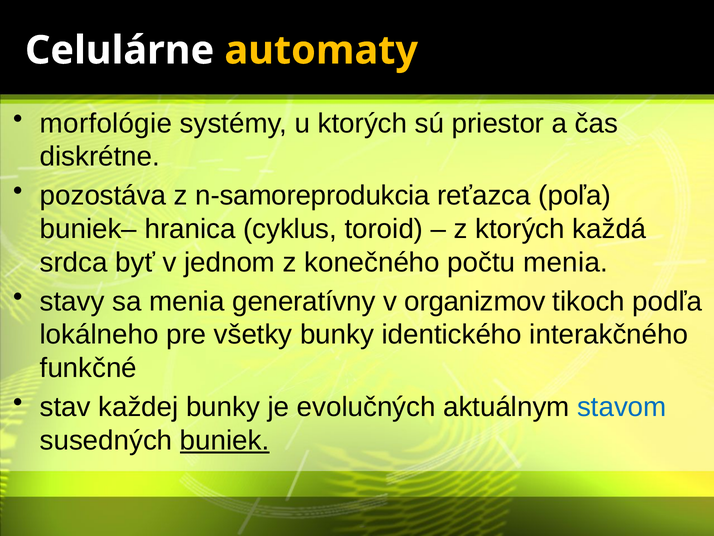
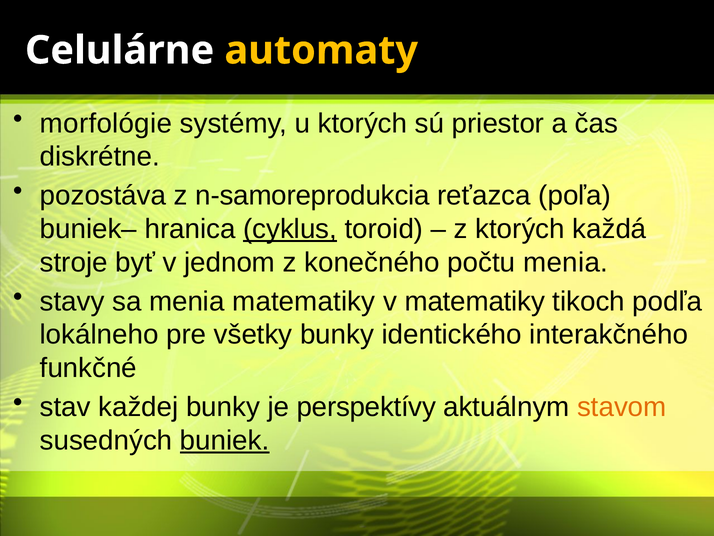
cyklus underline: none -> present
srdca: srdca -> stroje
menia generatívny: generatívny -> matematiky
v organizmov: organizmov -> matematiky
evolučných: evolučných -> perspektívy
stavom colour: blue -> orange
